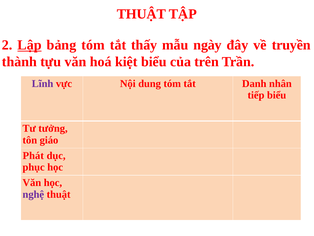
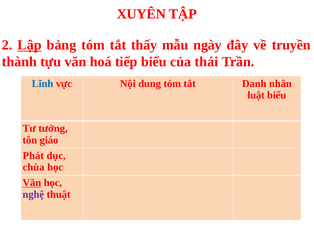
THUẬT at (141, 14): THUẬT -> XUYÊN
kiệt: kiệt -> tiếp
trên: trên -> thái
Lĩnh colour: purple -> blue
tiếp: tiếp -> luật
phục: phục -> chùa
Văn at (32, 182) underline: none -> present
